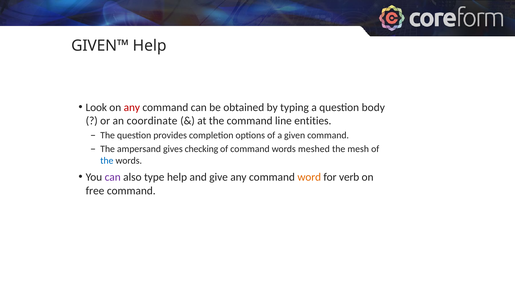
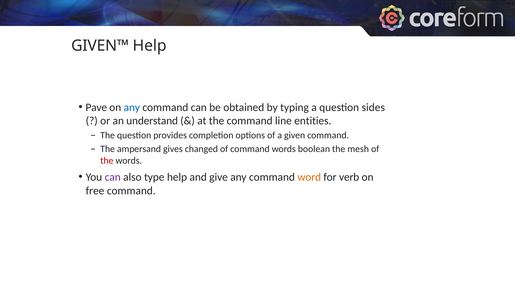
Look: Look -> Pave
any at (132, 107) colour: red -> blue
body: body -> sides
coordinate: coordinate -> understand
checking: checking -> changed
meshed: meshed -> boolean
the at (107, 160) colour: blue -> red
